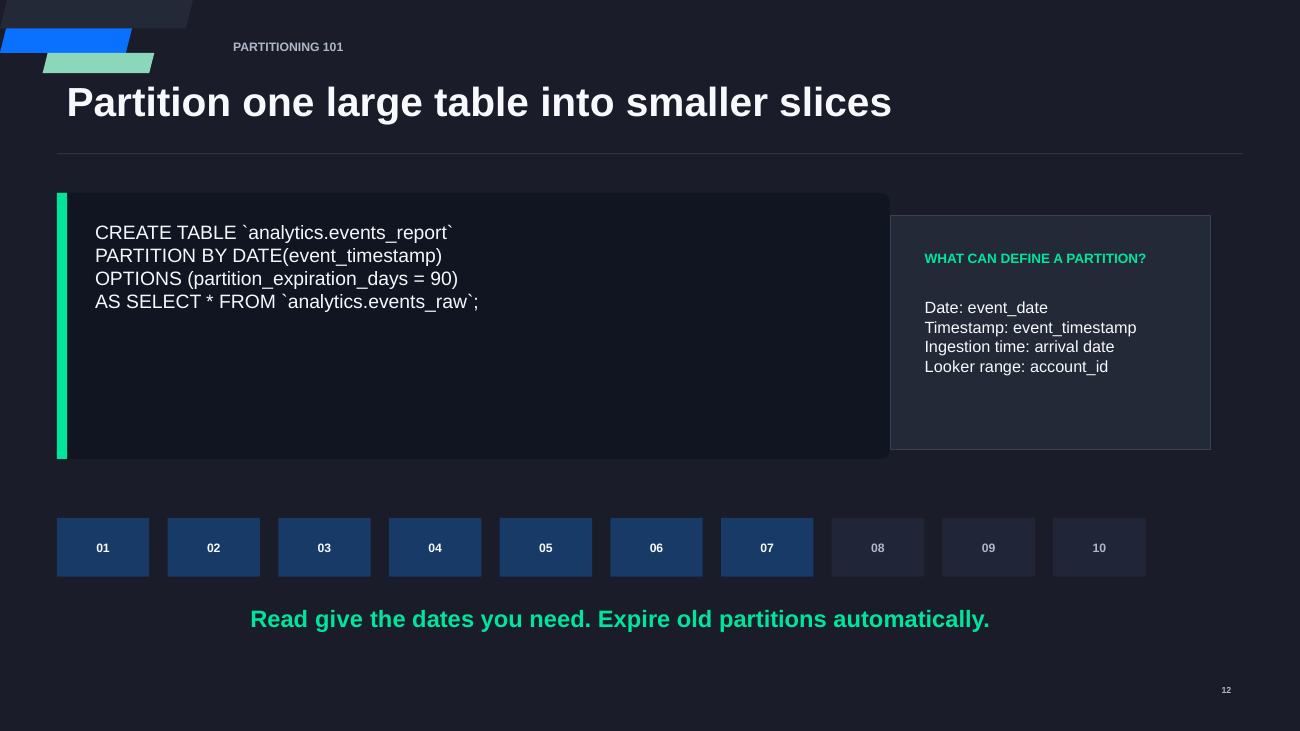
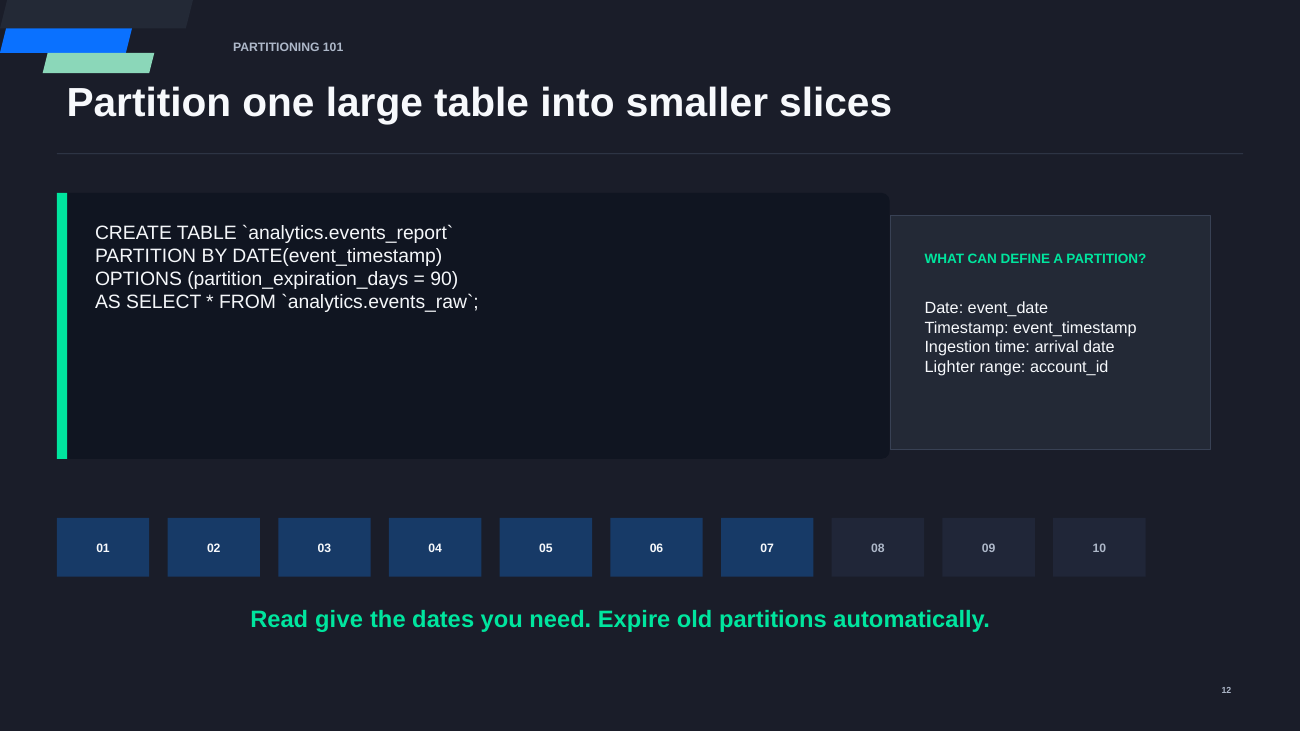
Looker: Looker -> Lighter
